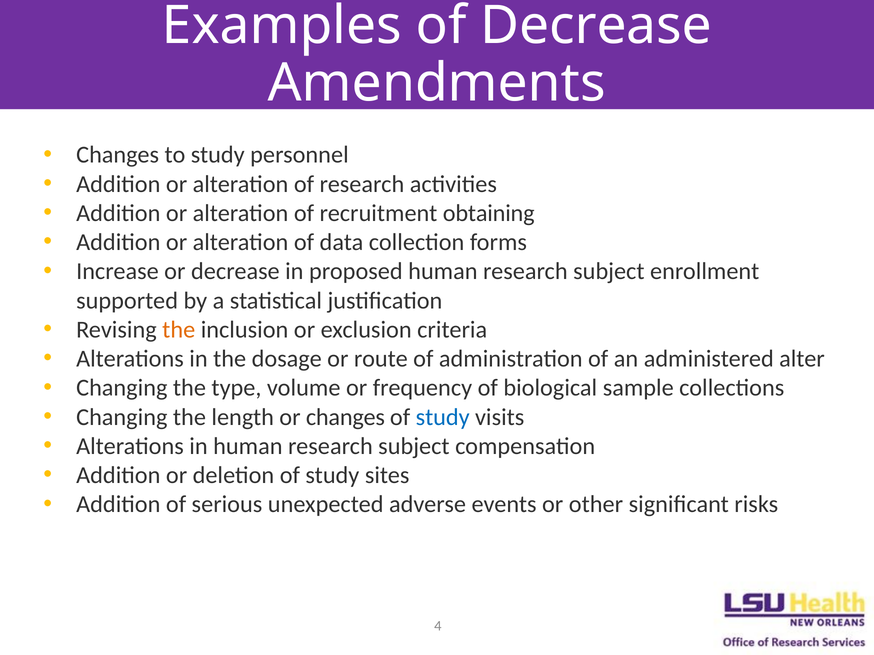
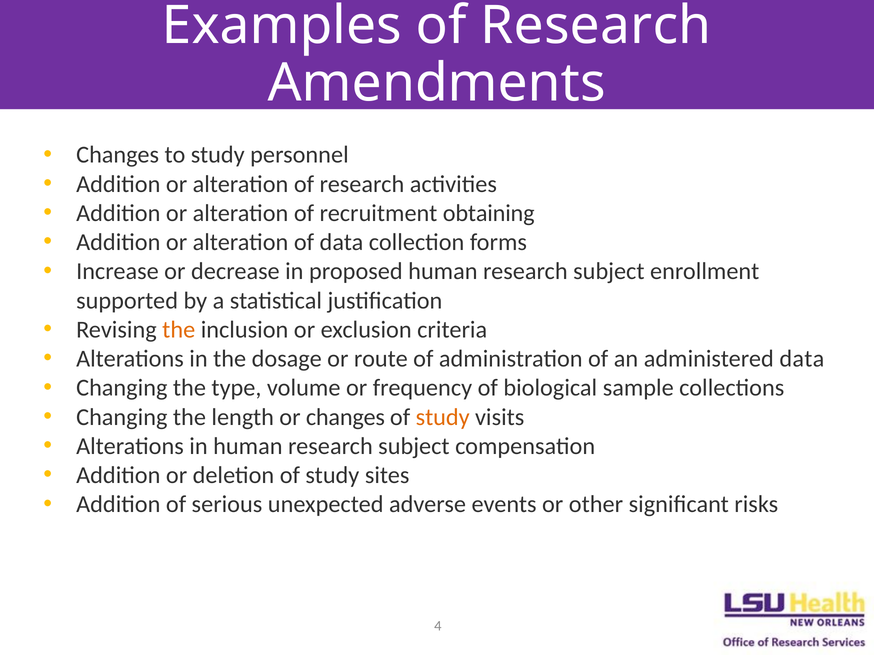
Examples of Decrease: Decrease -> Research
administered alter: alter -> data
study at (443, 417) colour: blue -> orange
